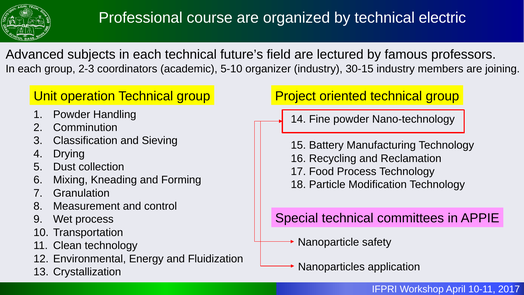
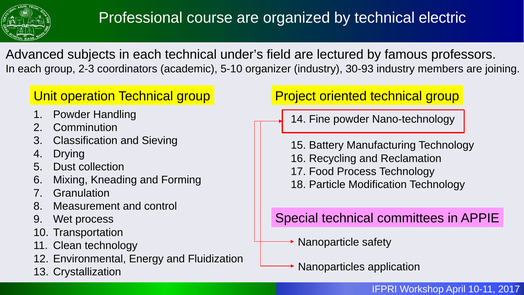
future’s: future’s -> under’s
30-15: 30-15 -> 30-93
